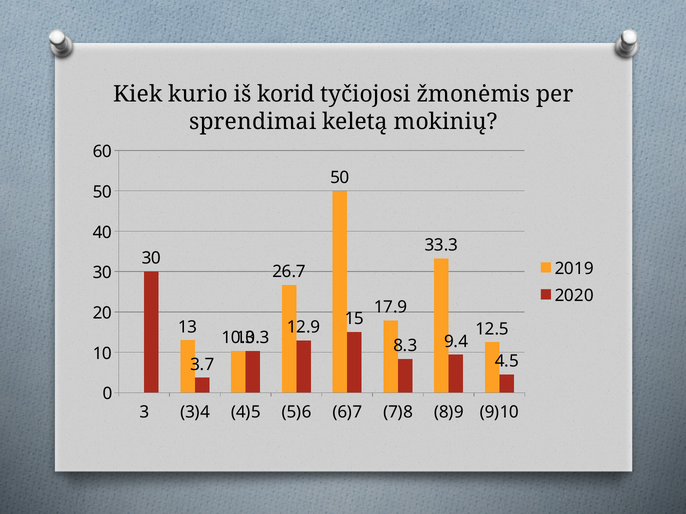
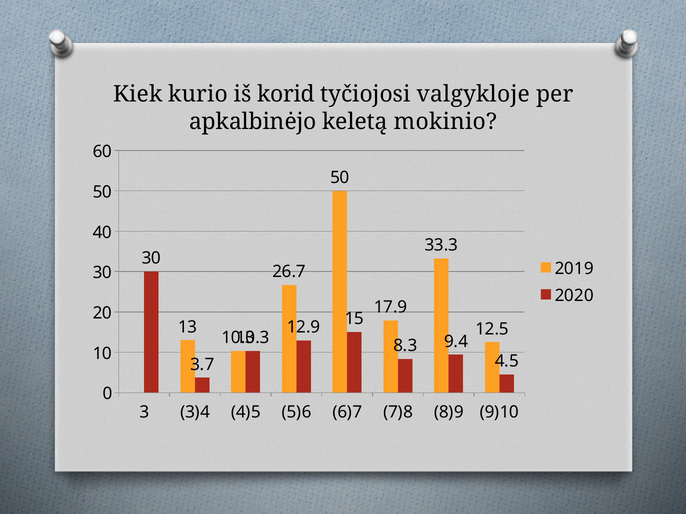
žmonėmis: žmonėmis -> valgykloje
sprendimai: sprendimai -> apkalbinėjo
mokinių: mokinių -> mokinio
